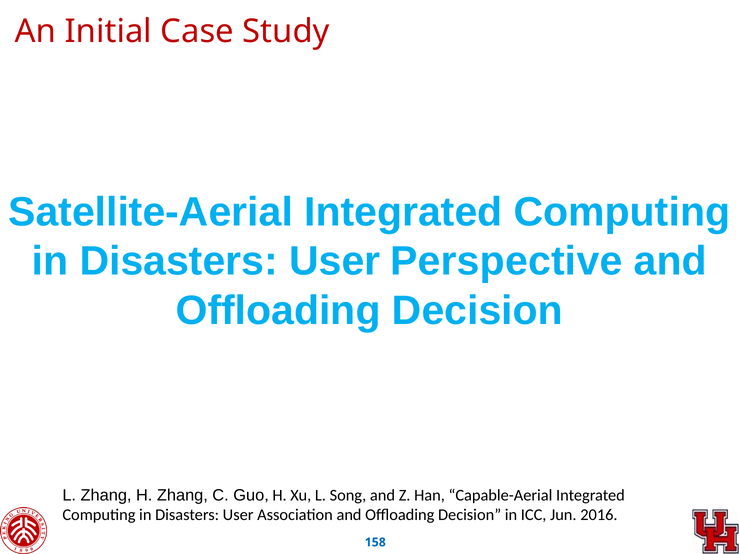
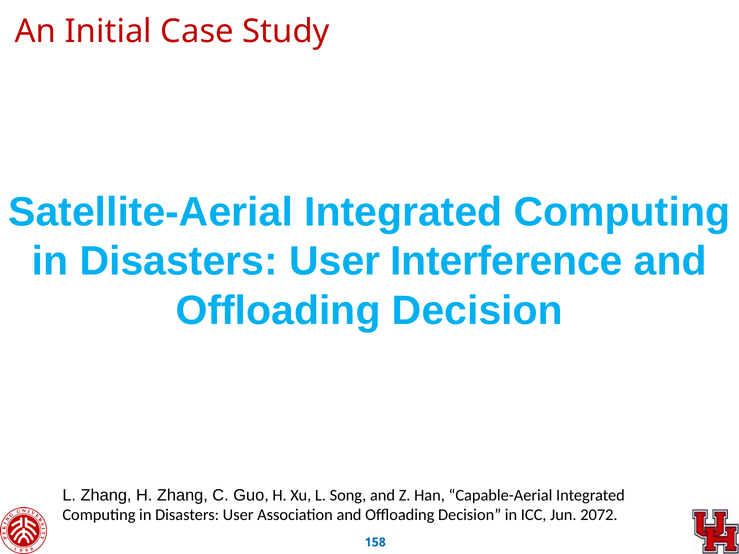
Perspective: Perspective -> Interference
2016: 2016 -> 2072
